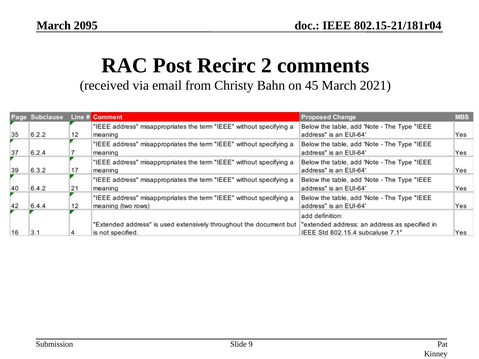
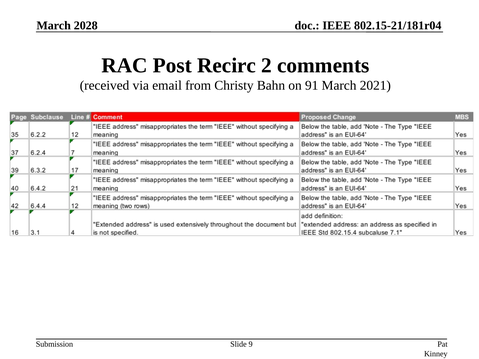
2095: 2095 -> 2028
45: 45 -> 91
